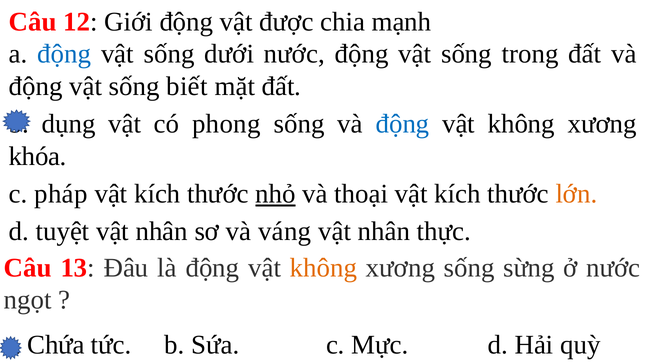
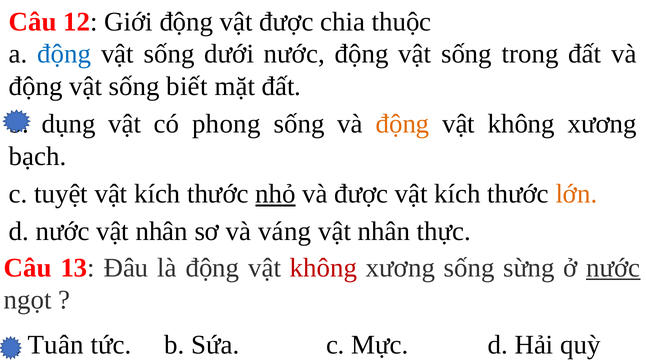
mạnh: mạnh -> thuộc
động at (403, 124) colour: blue -> orange
khóa: khóa -> bạch
pháp: pháp -> tuyệt
và thoại: thoại -> được
d tuyệt: tuyệt -> nước
không at (323, 268) colour: orange -> red
nước at (613, 268) underline: none -> present
Chứa: Chứa -> Tuân
